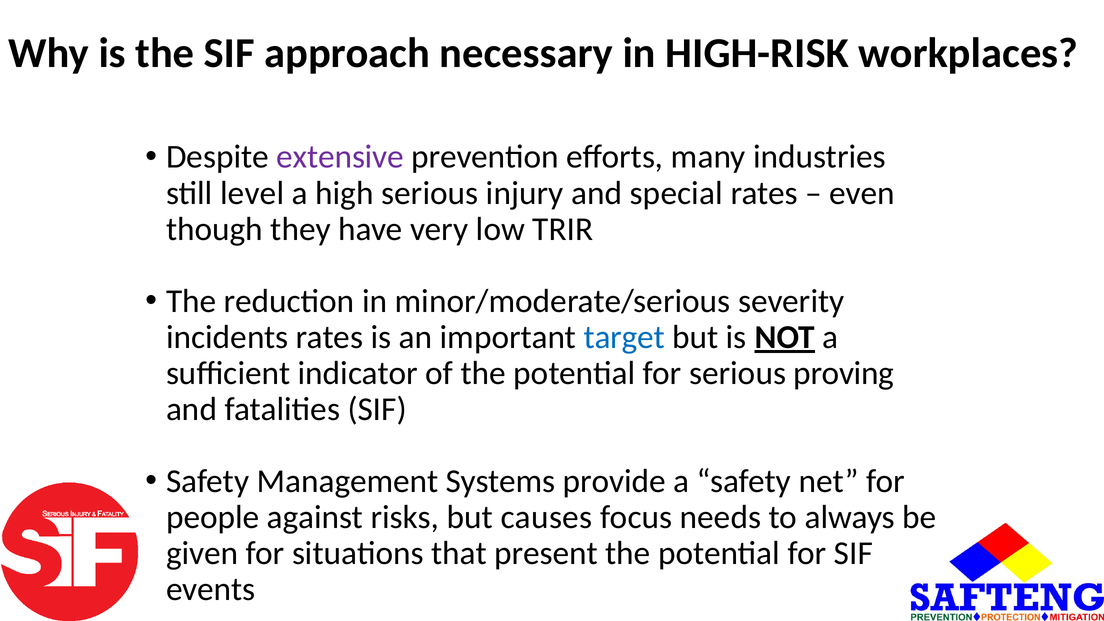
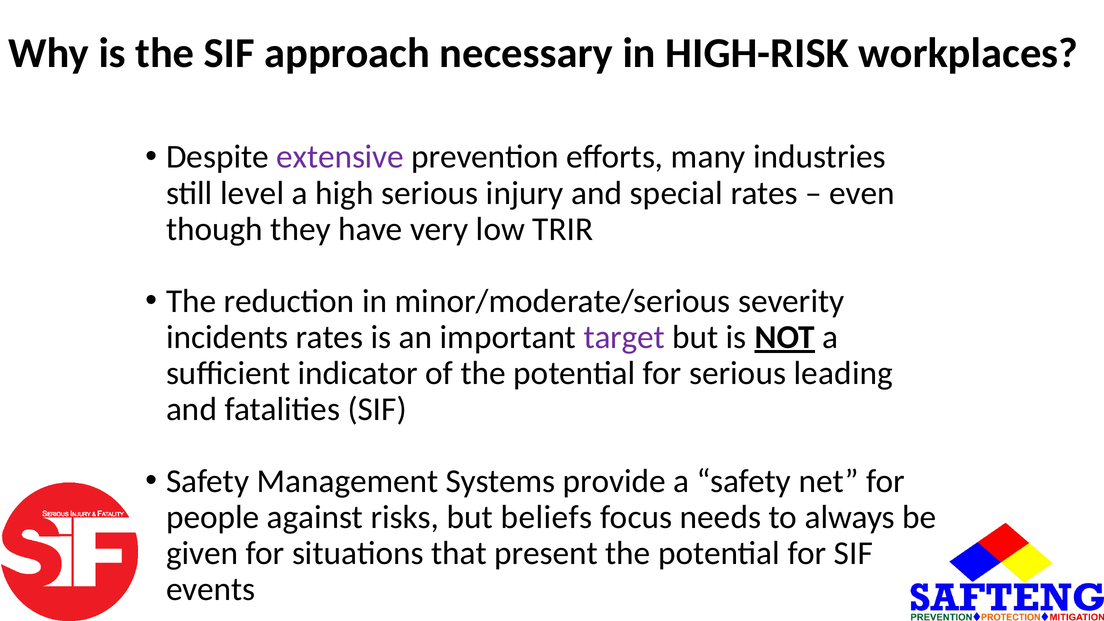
target colour: blue -> purple
proving: proving -> leading
causes: causes -> beliefs
